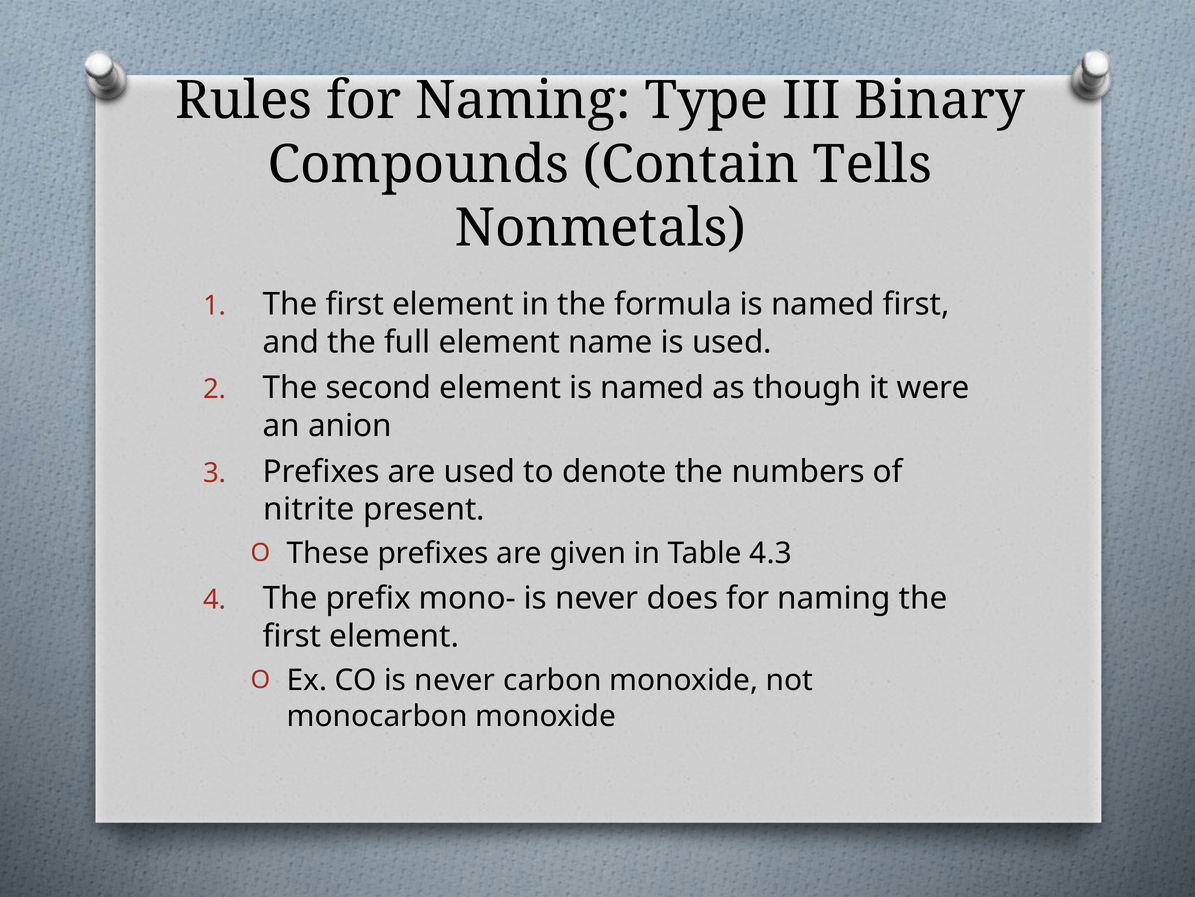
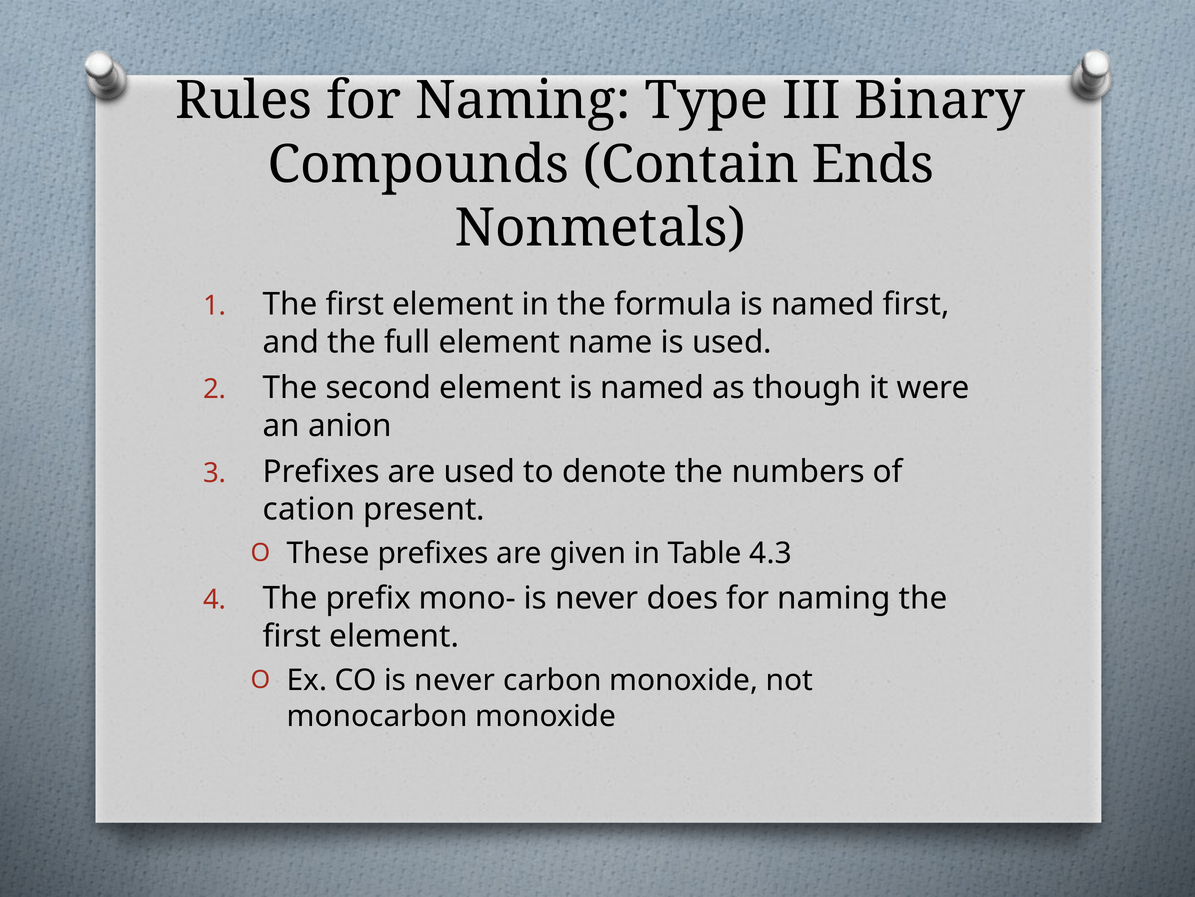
Tells: Tells -> Ends
nitrite: nitrite -> cation
